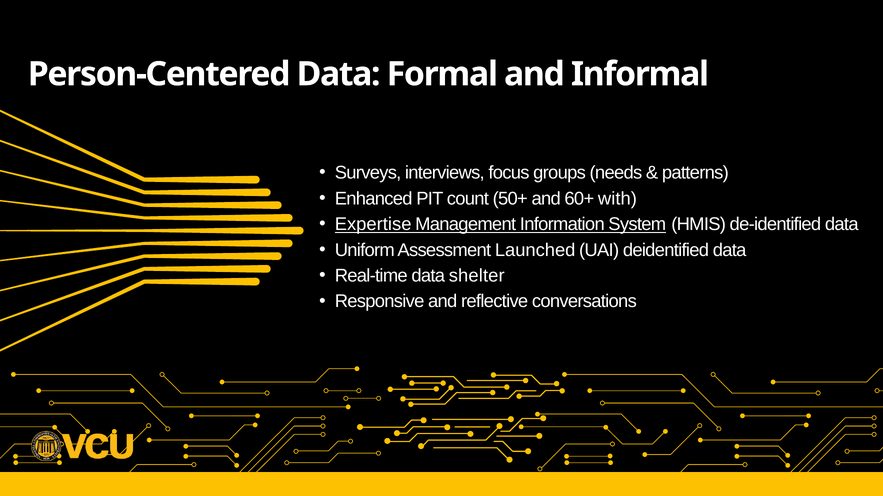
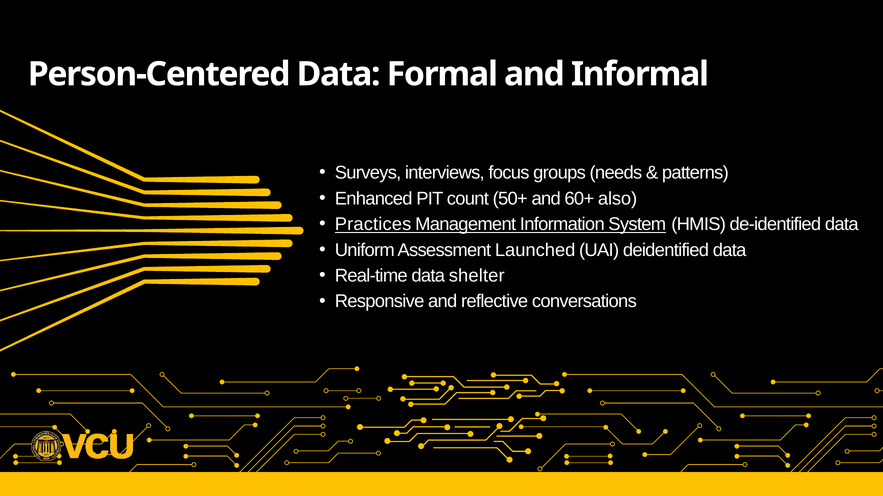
with: with -> also
Expertise: Expertise -> Practices
